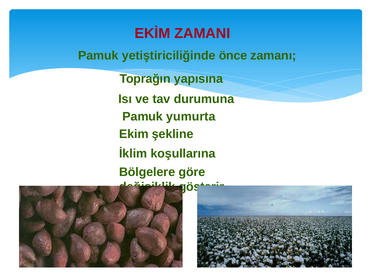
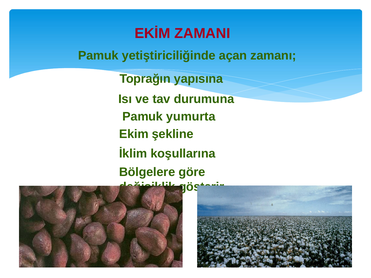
önce: önce -> açan
